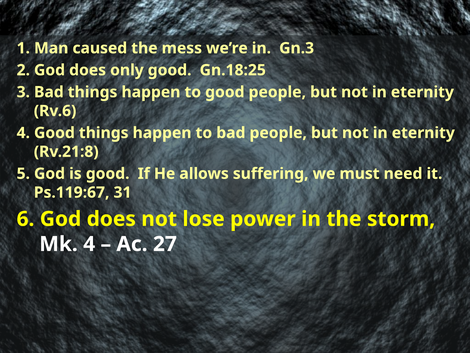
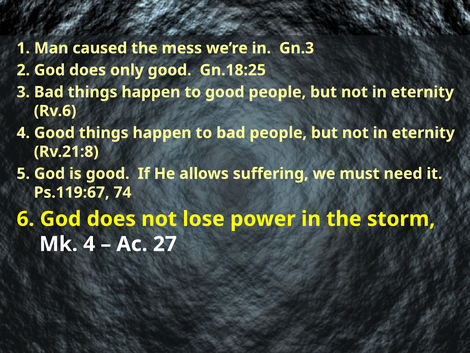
31: 31 -> 74
